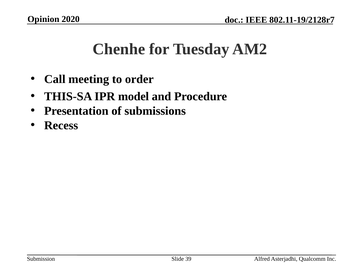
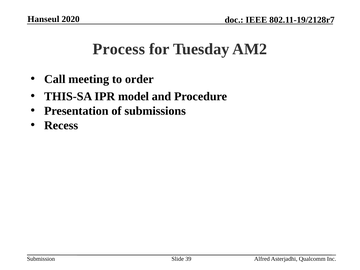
Opinion: Opinion -> Hanseul
Chenhe: Chenhe -> Process
